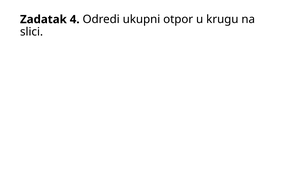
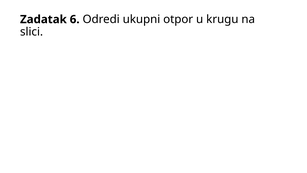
4: 4 -> 6
